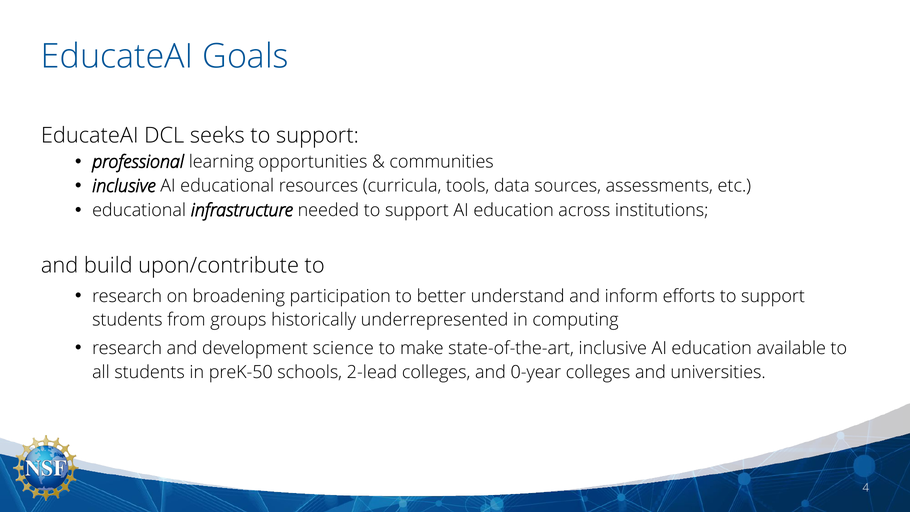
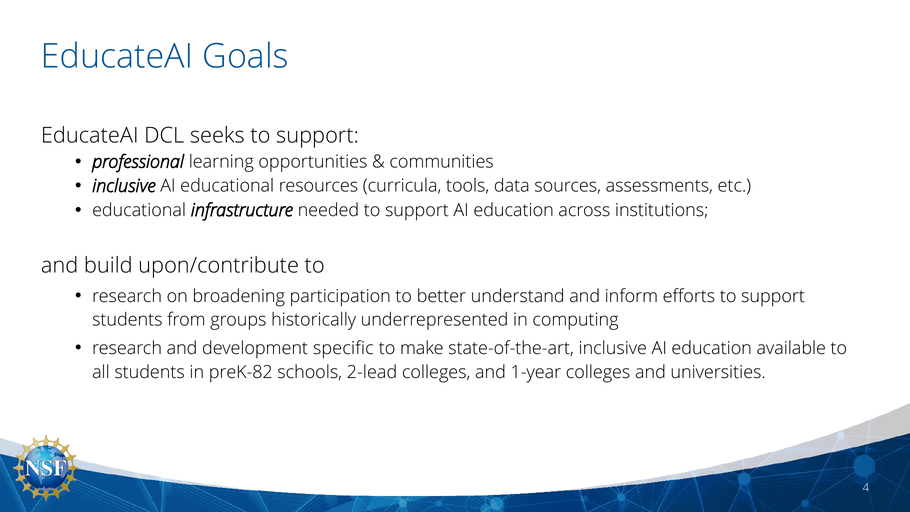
science: science -> specific
preK-50: preK-50 -> preK-82
0-year: 0-year -> 1-year
